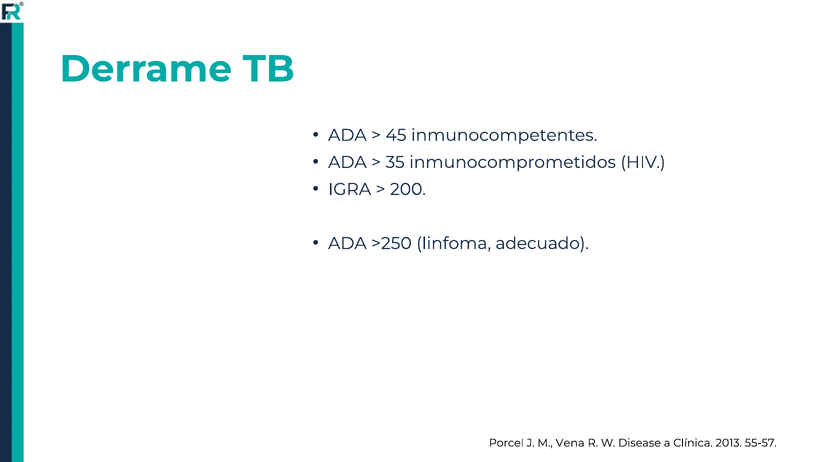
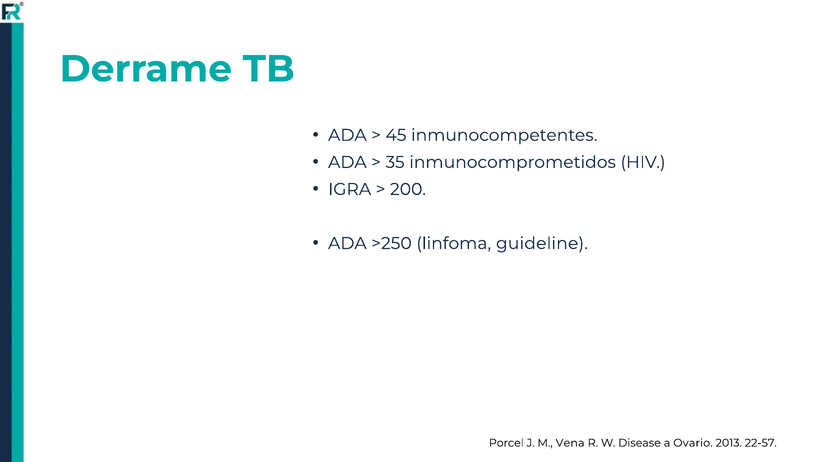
adecuado: adecuado -> guideline
Clínica: Clínica -> Ovario
55-57: 55-57 -> 22-57
